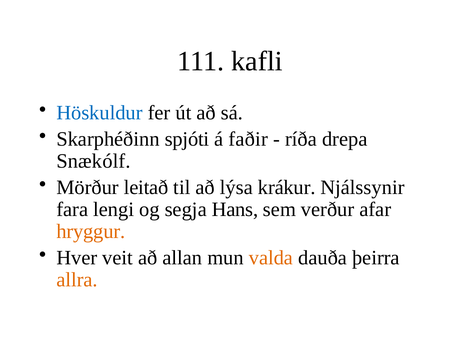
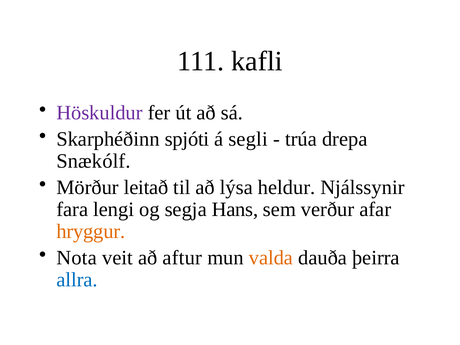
Höskuldur colour: blue -> purple
faðir: faðir -> segli
ríða: ríða -> trúa
krákur: krákur -> heldur
Hver: Hver -> Nota
allan: allan -> aftur
allra colour: orange -> blue
